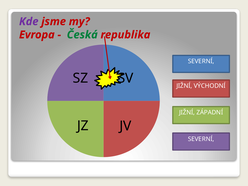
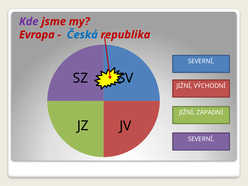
Česká colour: green -> blue
